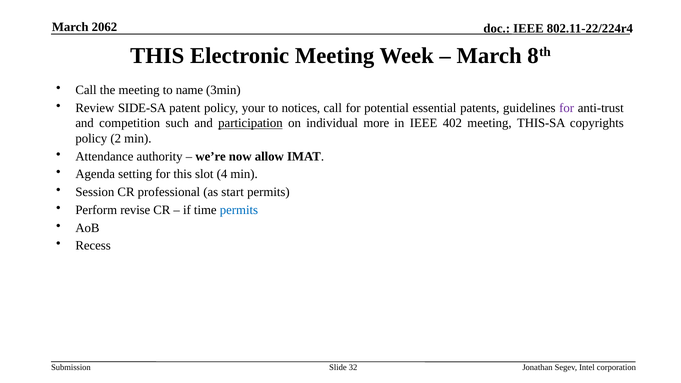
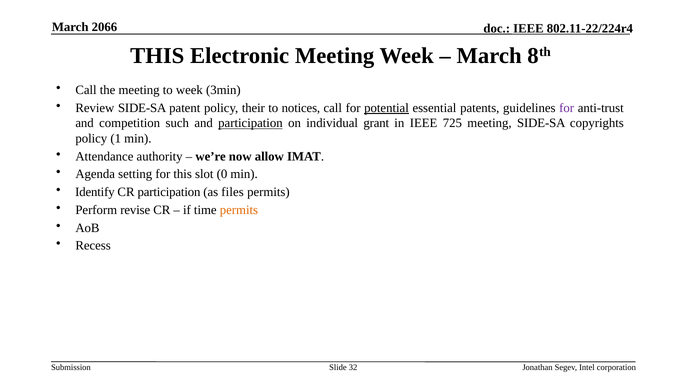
2062: 2062 -> 2066
to name: name -> week
your: your -> their
potential underline: none -> present
more: more -> grant
402: 402 -> 725
meeting THIS-SA: THIS-SA -> SIDE-SA
2: 2 -> 1
4: 4 -> 0
Session: Session -> Identify
CR professional: professional -> participation
start: start -> files
permits at (239, 210) colour: blue -> orange
